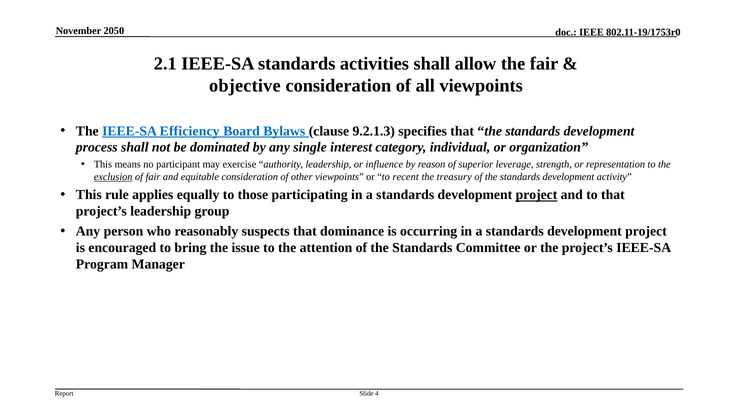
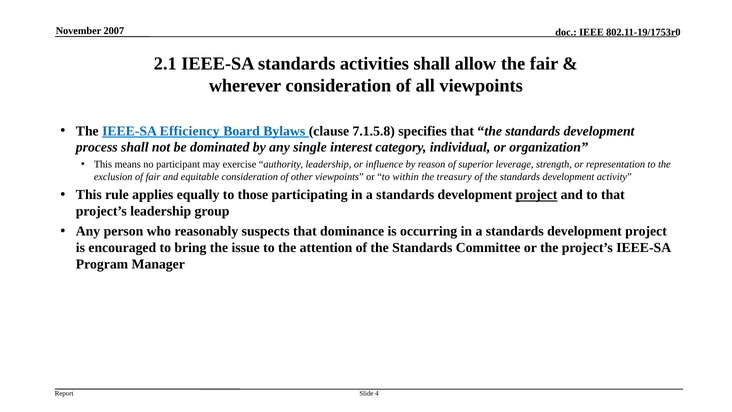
2050: 2050 -> 2007
objective: objective -> wherever
9.2.1.3: 9.2.1.3 -> 7.1.5.8
exclusion underline: present -> none
recent: recent -> within
